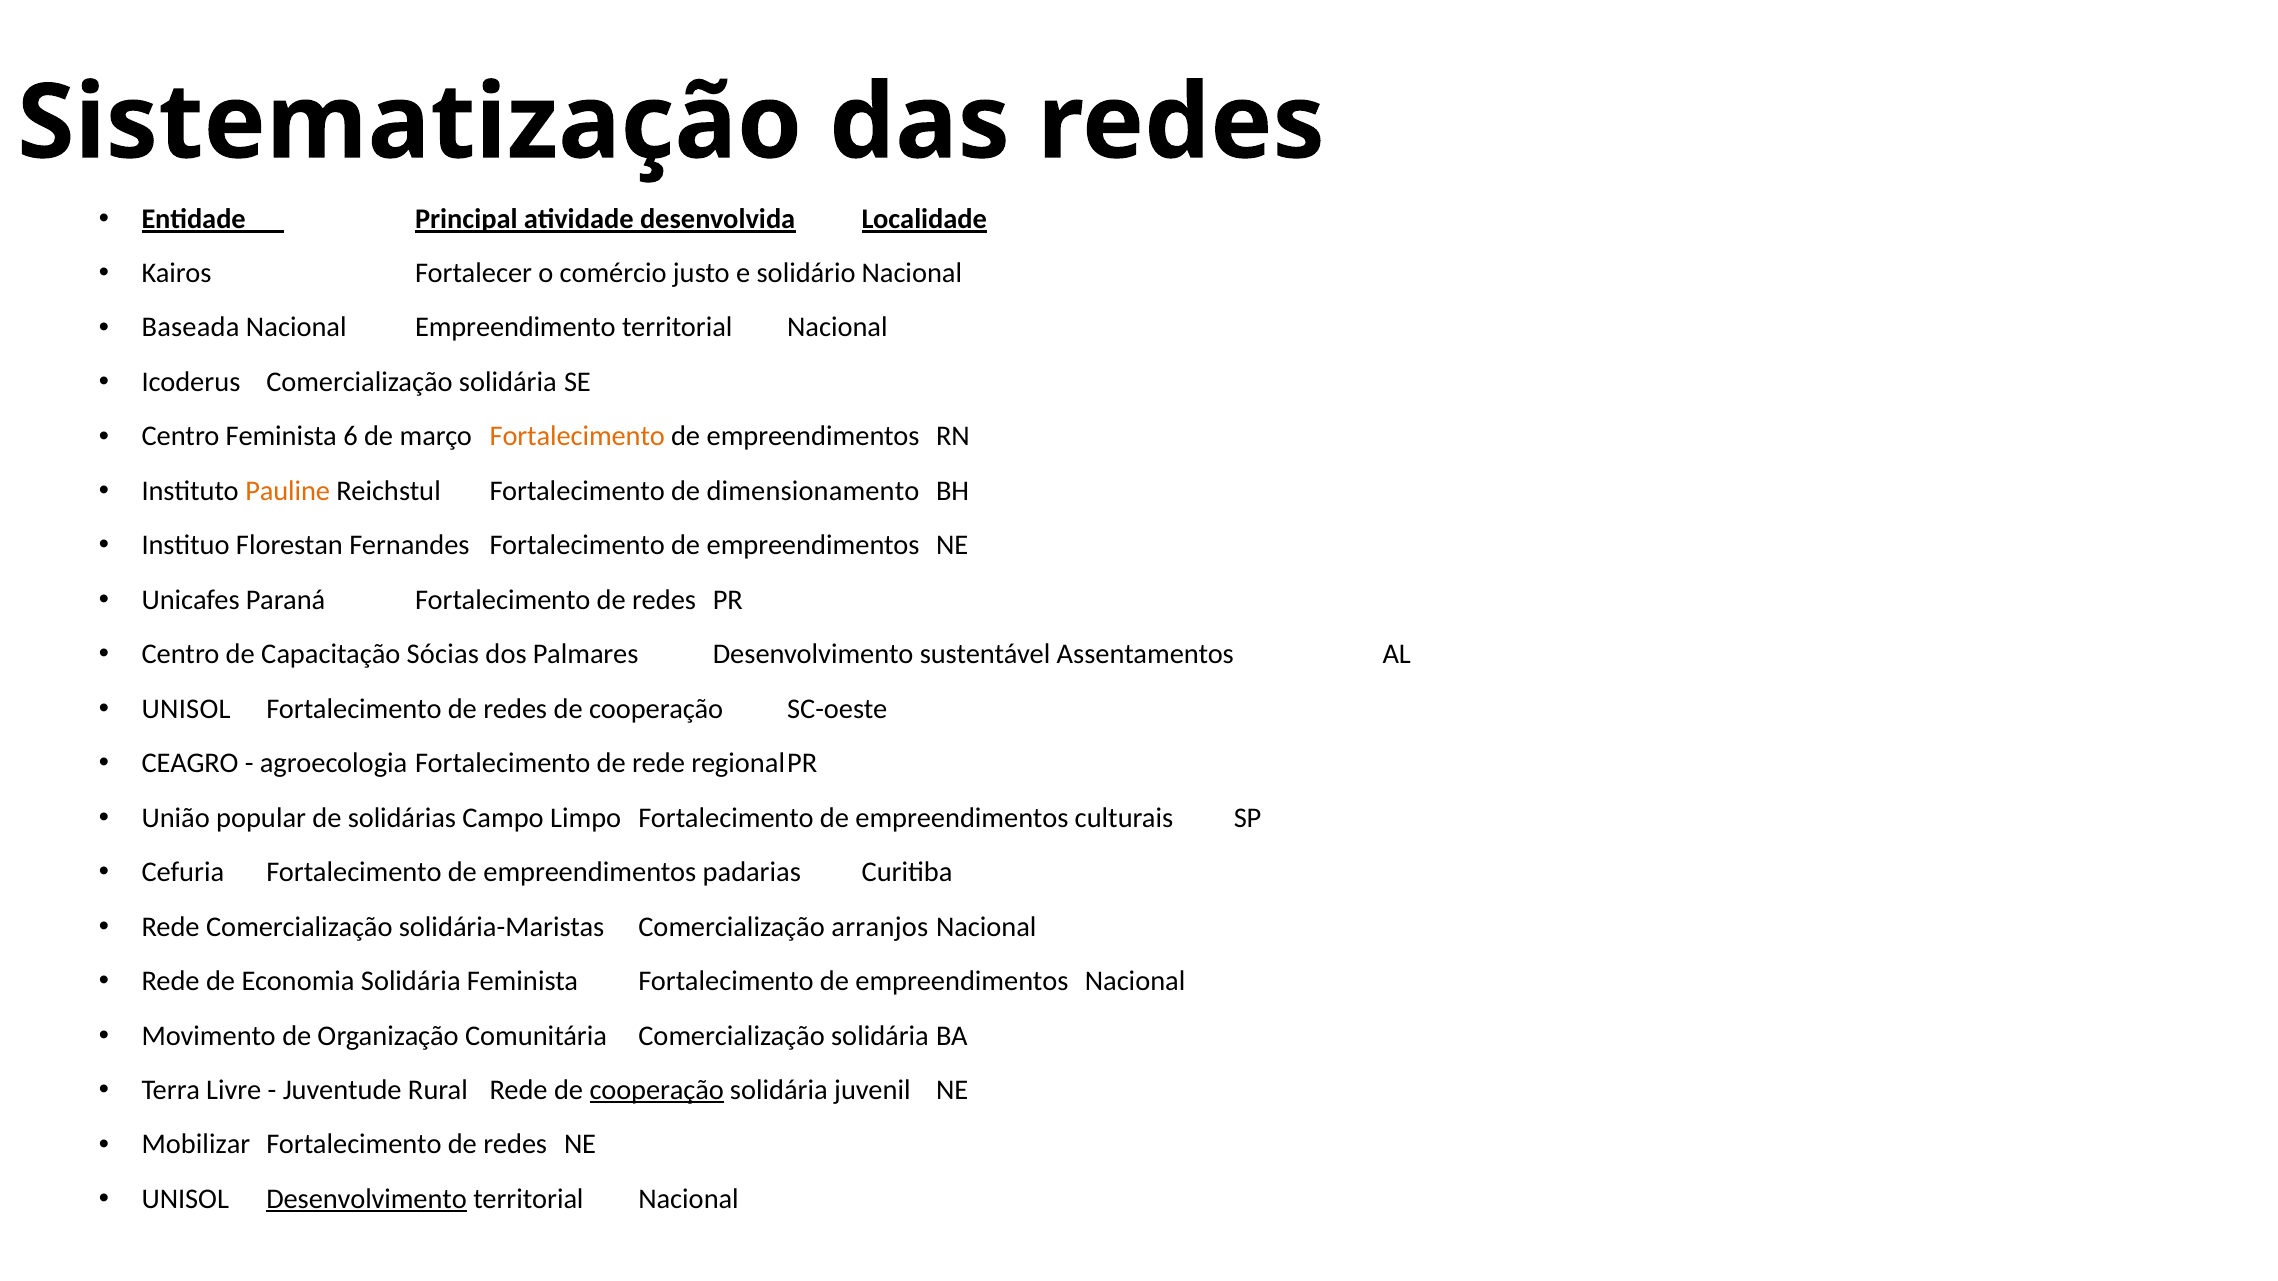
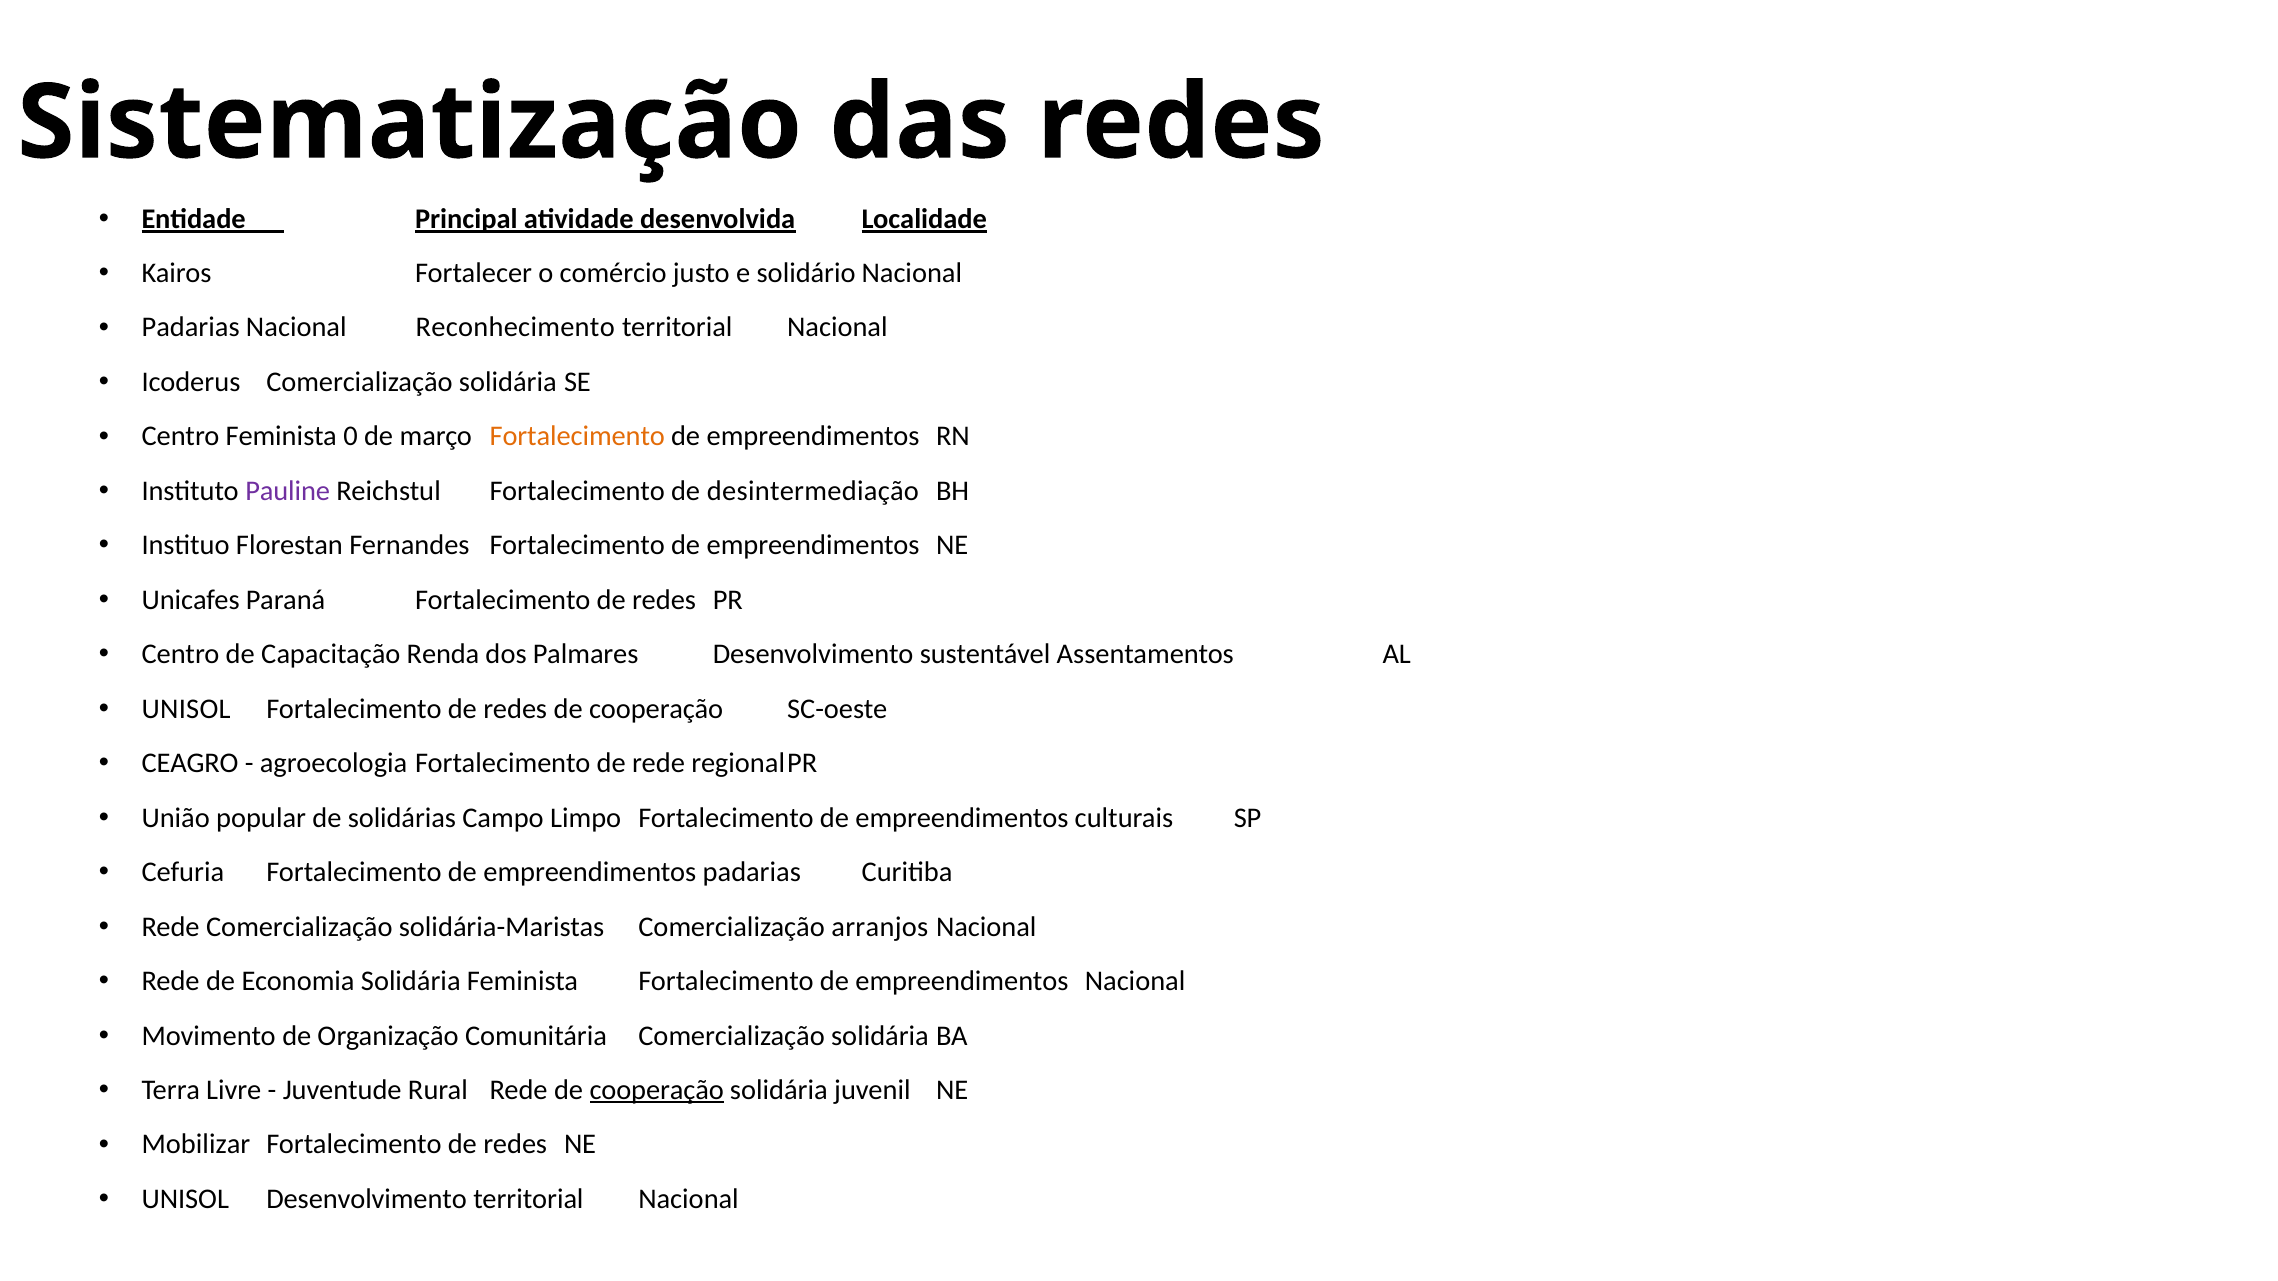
Baseada at (191, 328): Baseada -> Padarias
Empreendimento: Empreendimento -> Reconhecimento
6: 6 -> 0
Pauline colour: orange -> purple
dimensionamento: dimensionamento -> desintermediação
Sócias: Sócias -> Renda
Desenvolvimento at (367, 1199) underline: present -> none
